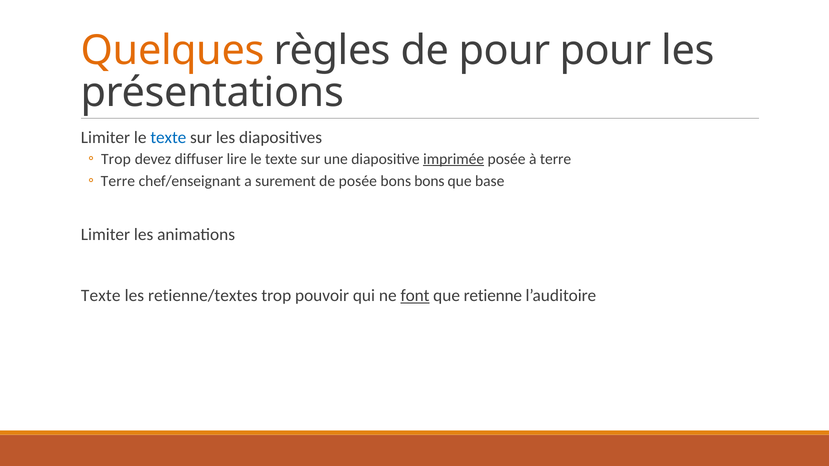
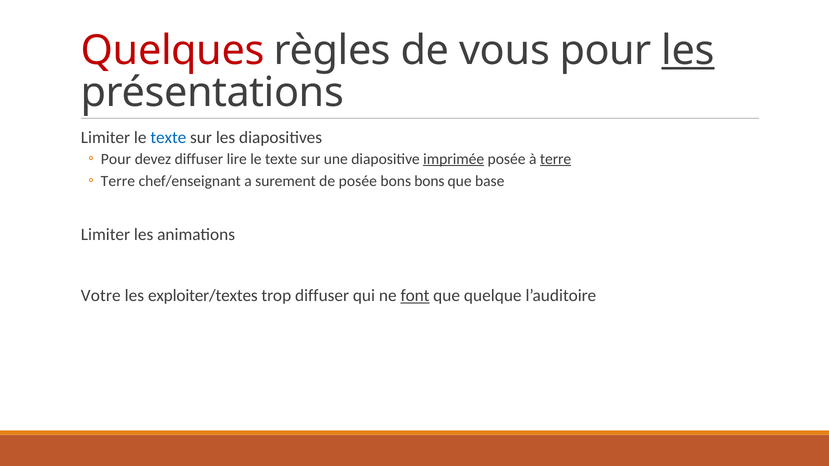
Quelques colour: orange -> red
de pour: pour -> vous
les at (688, 51) underline: none -> present
Trop at (116, 159): Trop -> Pour
terre at (556, 159) underline: none -> present
Texte at (101, 296): Texte -> Votre
retienne/textes: retienne/textes -> exploiter/textes
trop pouvoir: pouvoir -> diffuser
retienne: retienne -> quelque
